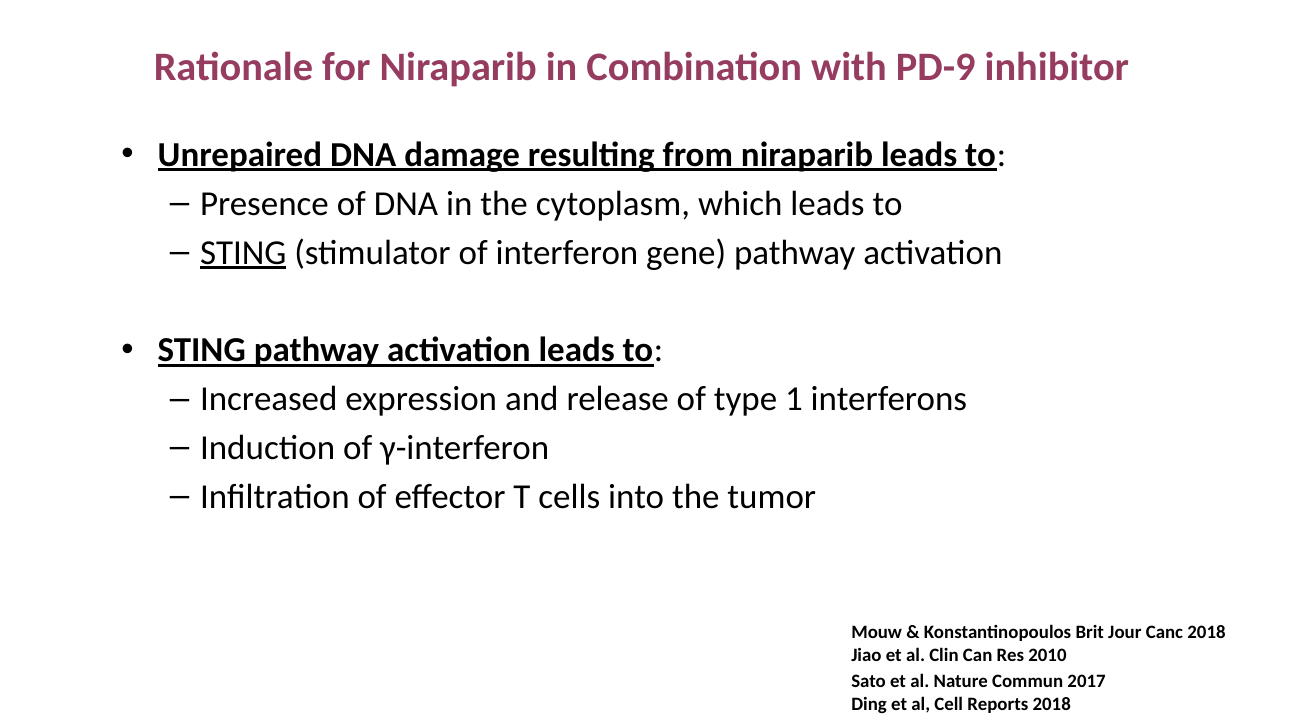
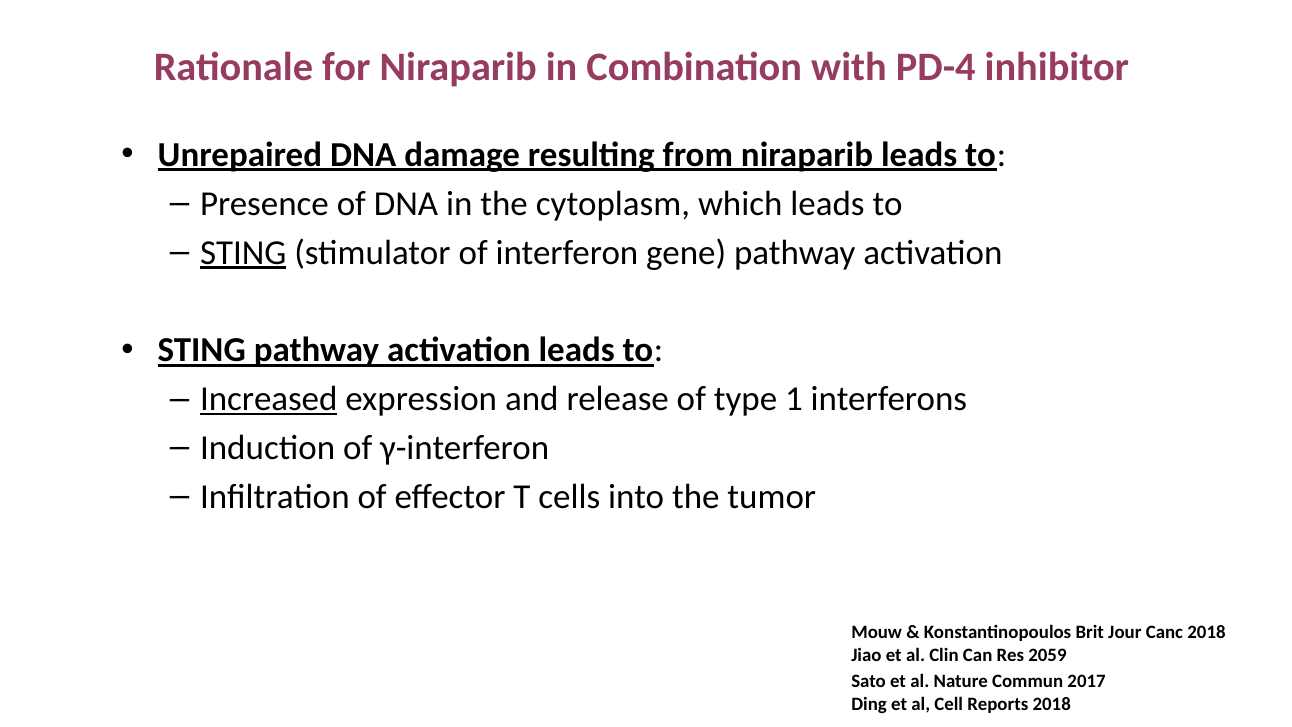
PD-9: PD-9 -> PD-4
Increased underline: none -> present
2010: 2010 -> 2059
